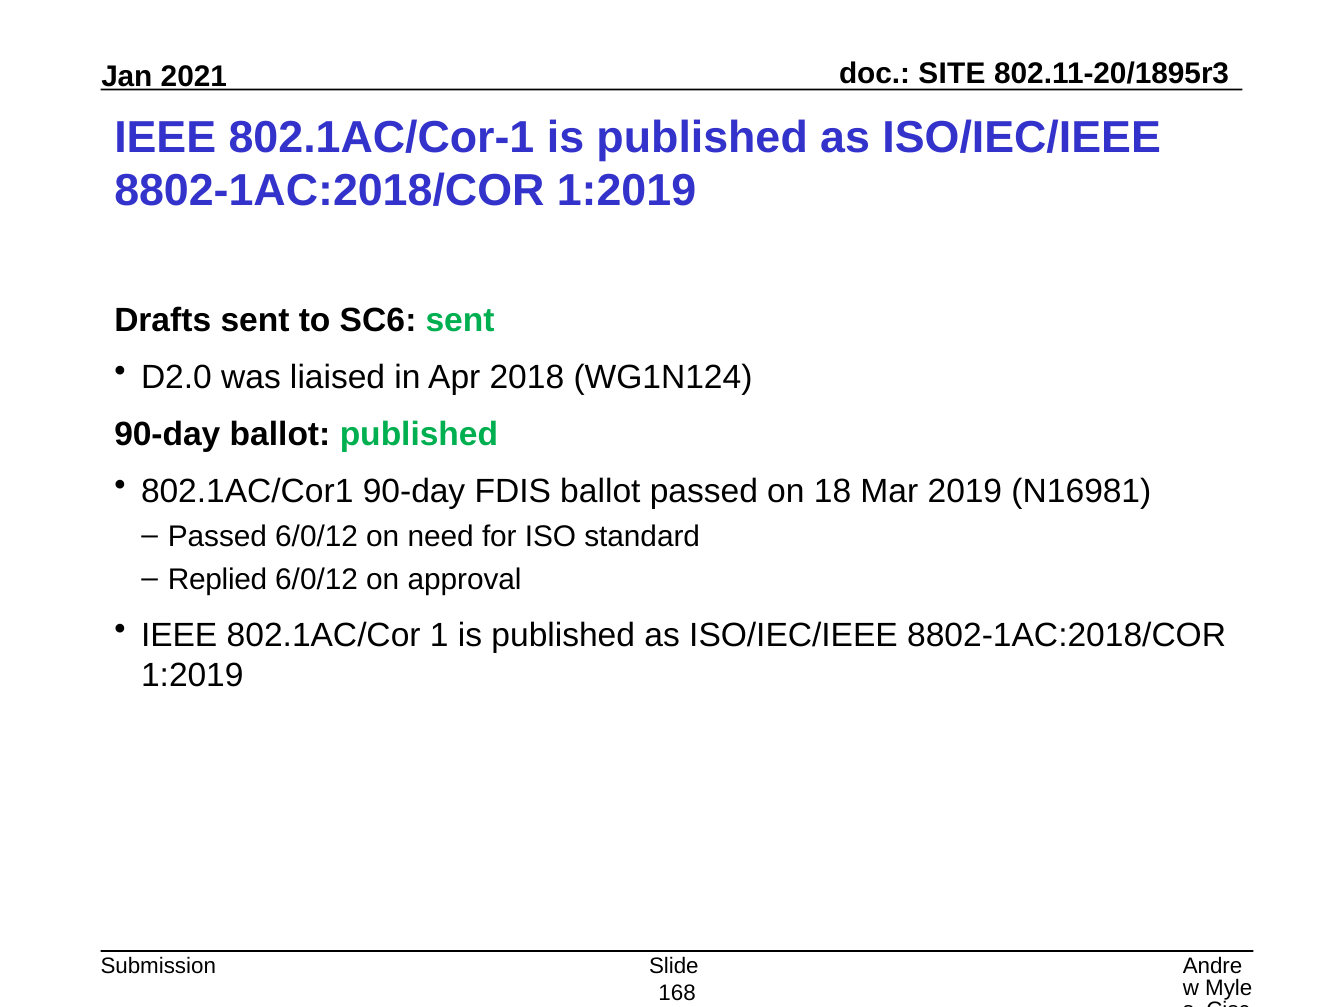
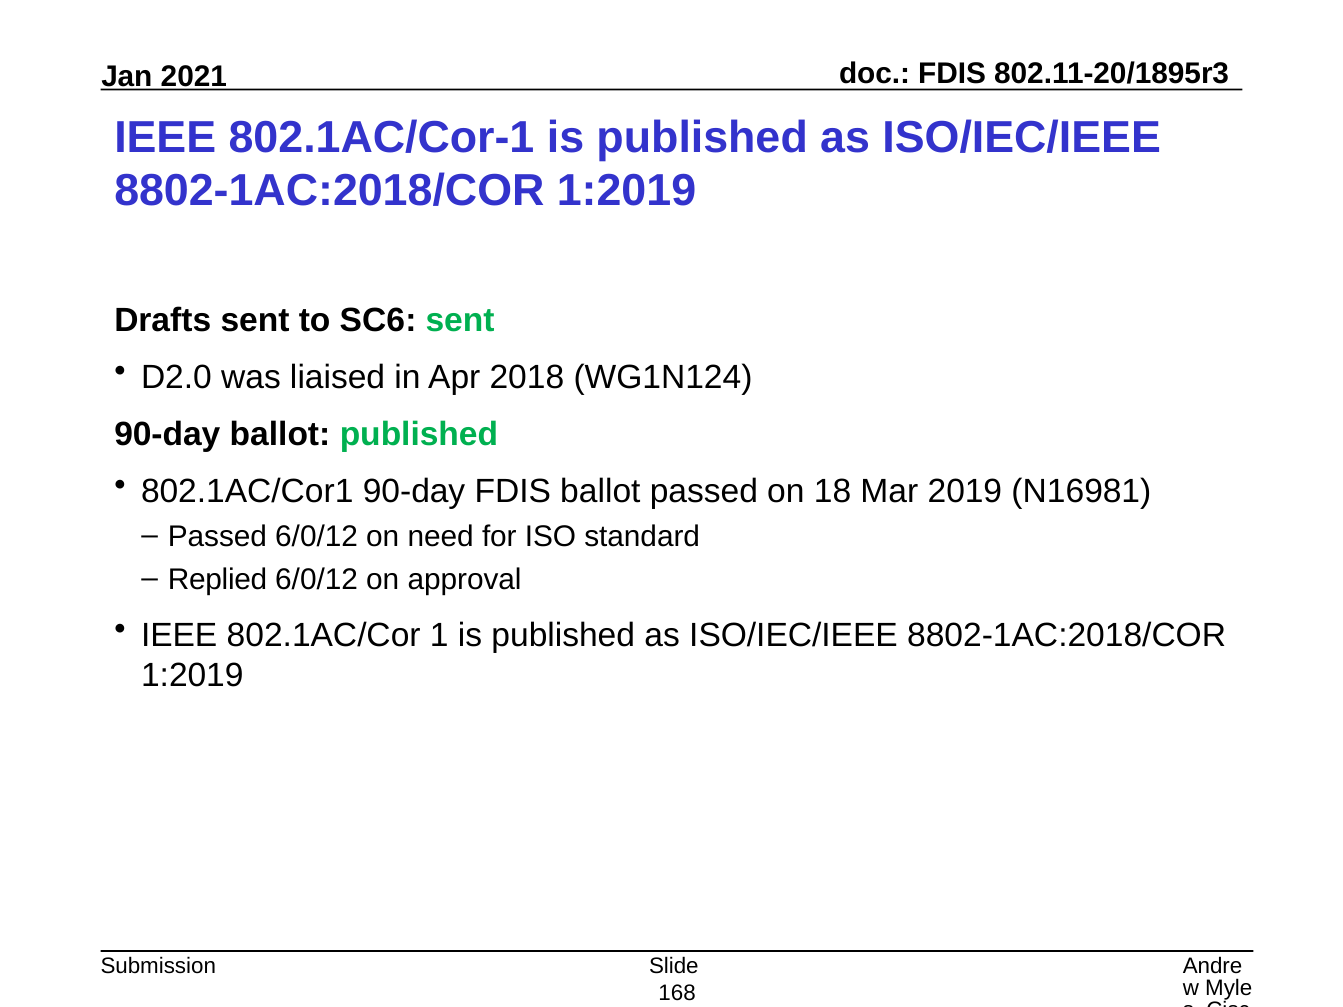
SITE at (952, 74): SITE -> FDIS
